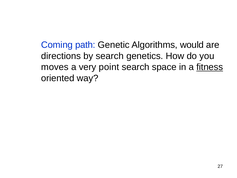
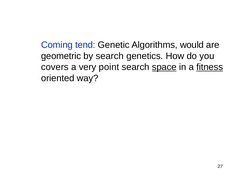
path: path -> tend
directions: directions -> geometric
moves: moves -> covers
space underline: none -> present
